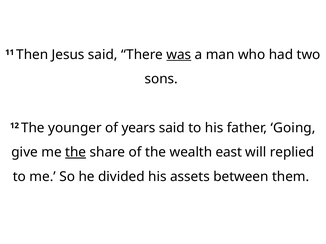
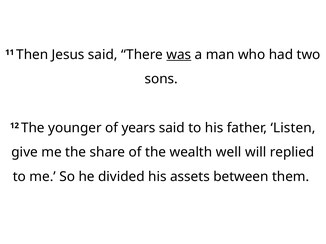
Going: Going -> Listen
the at (76, 152) underline: present -> none
east: east -> well
